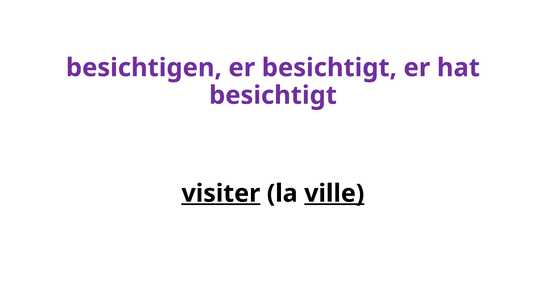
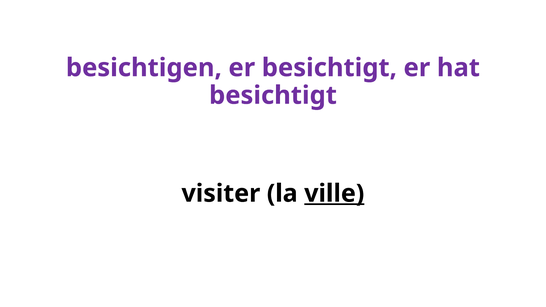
visiter underline: present -> none
